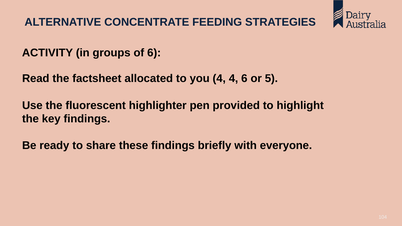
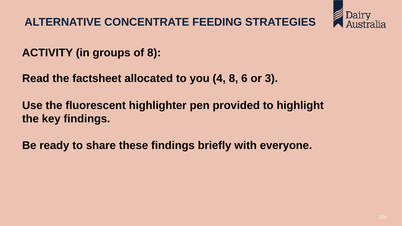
of 6: 6 -> 8
4 4: 4 -> 8
5: 5 -> 3
